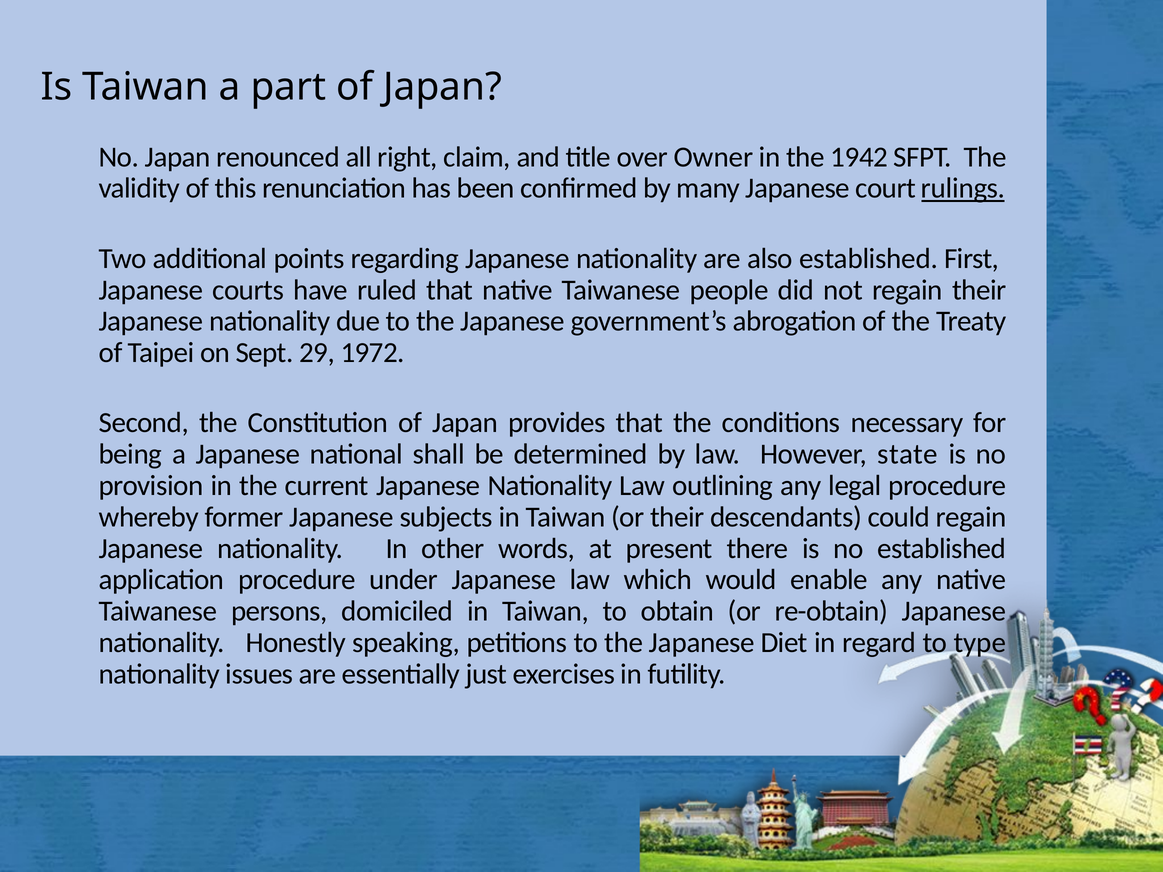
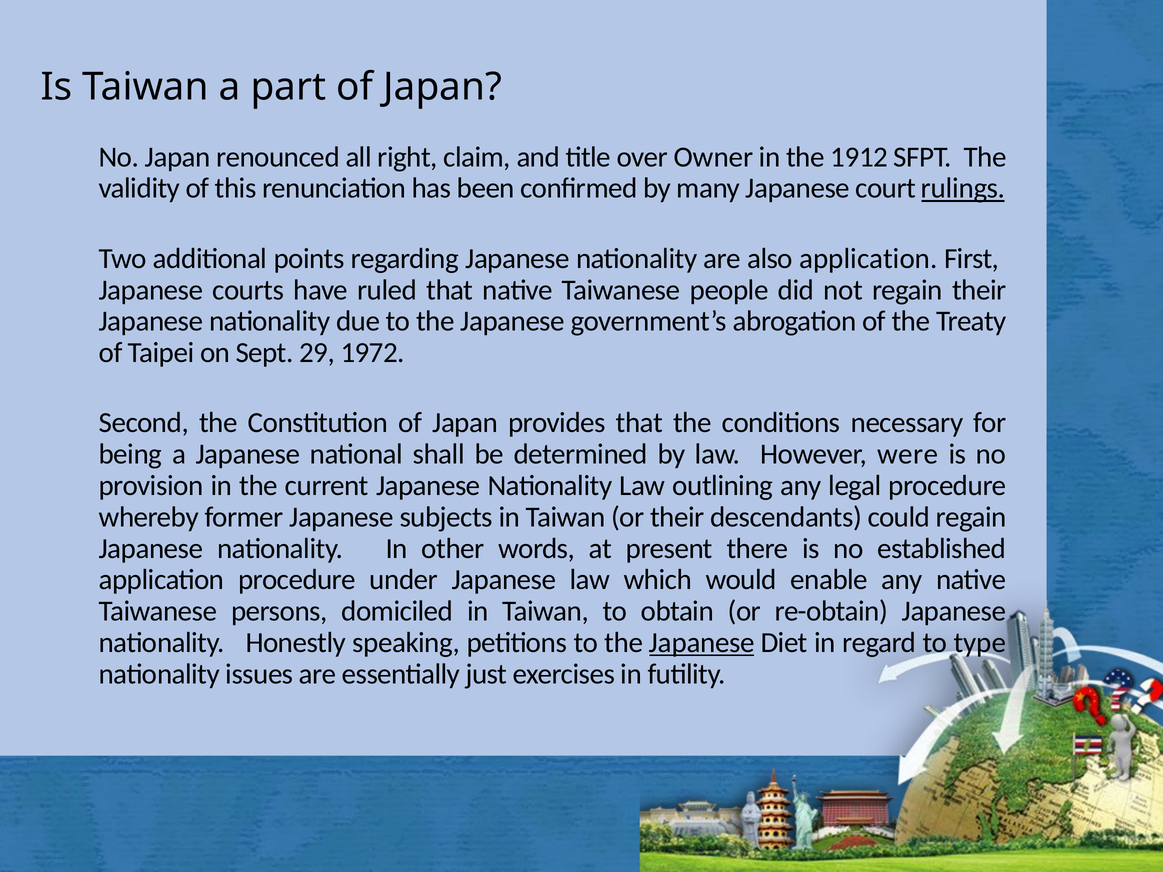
1942: 1942 -> 1912
also established: established -> application
state: state -> were
Japanese at (702, 643) underline: none -> present
